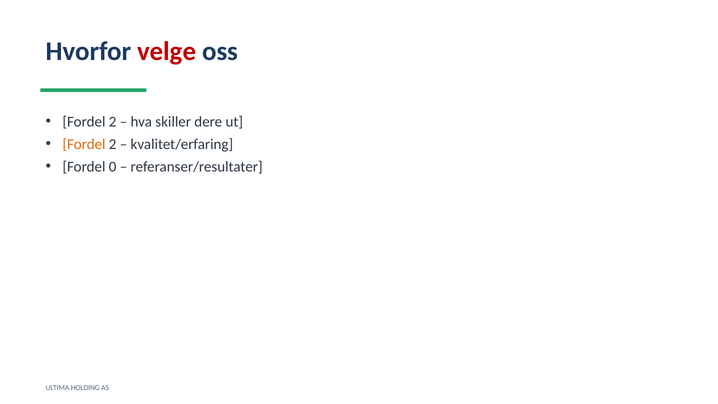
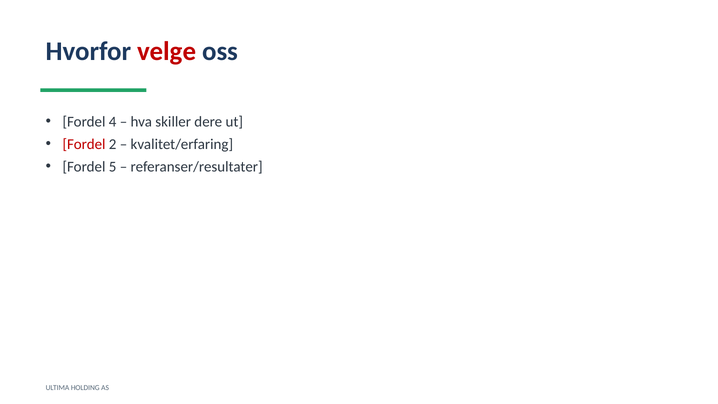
2 at (113, 122): 2 -> 4
Fordel at (84, 144) colour: orange -> red
0: 0 -> 5
